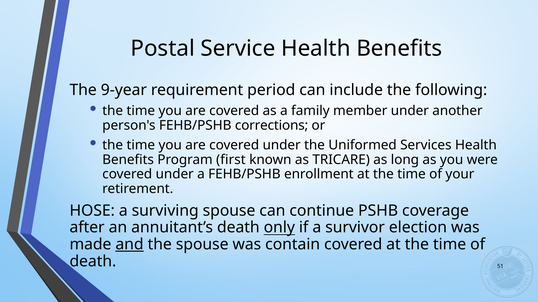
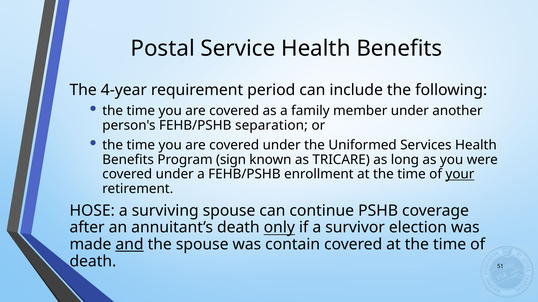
9-year: 9-year -> 4-year
corrections: corrections -> separation
first: first -> sign
your underline: none -> present
